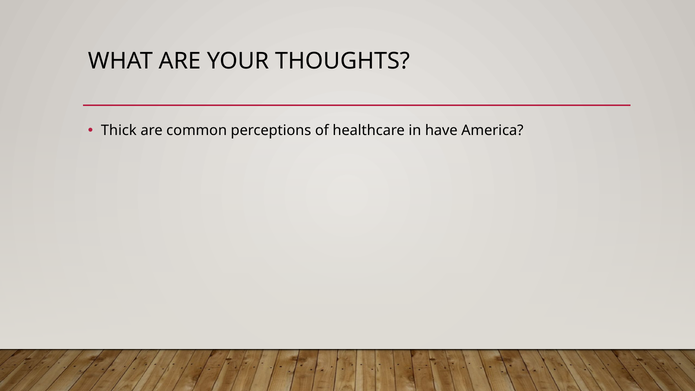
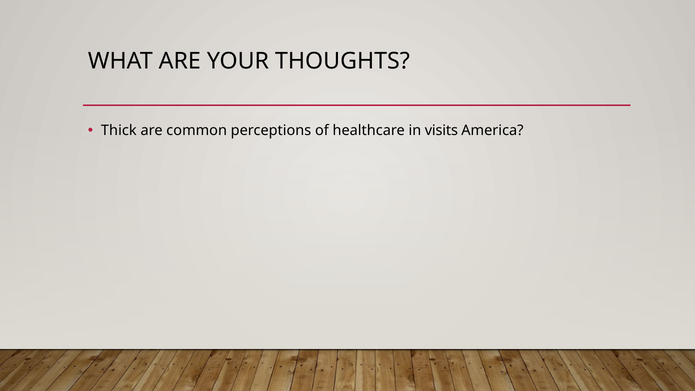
have: have -> visits
